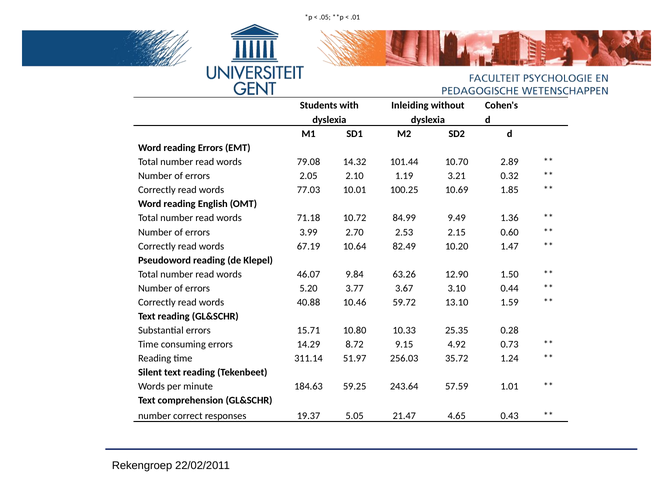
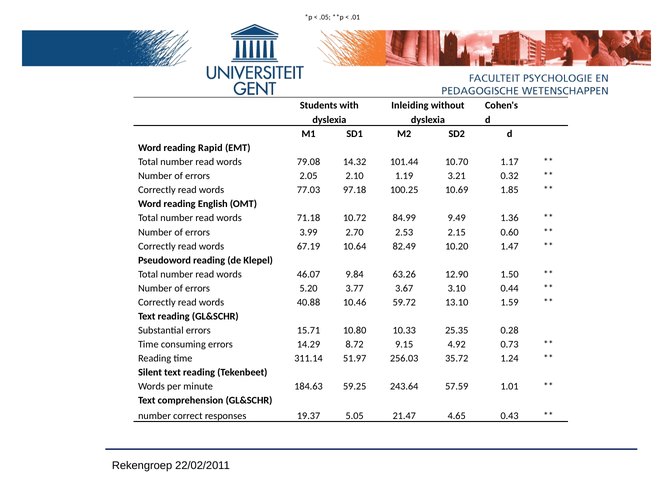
reading Errors: Errors -> Rapid
2.89: 2.89 -> 1.17
10.01: 10.01 -> 97.18
